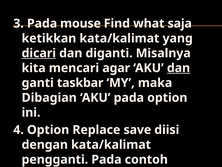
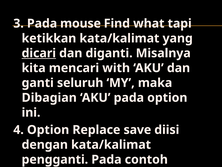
saja: saja -> tapi
agar: agar -> with
dan at (179, 68) underline: present -> none
taskbar: taskbar -> seluruh
